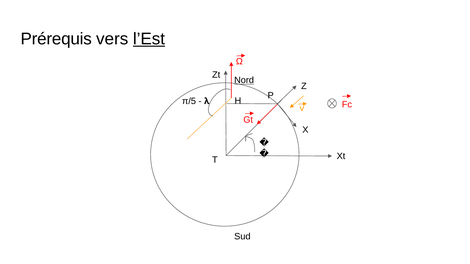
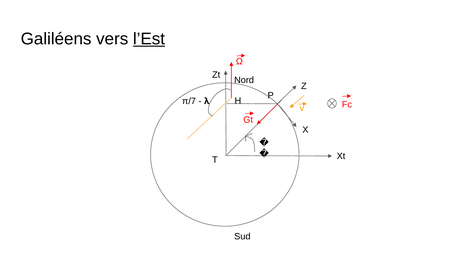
Prérequis: Prérequis -> Galiléens
Nord underline: present -> none
π/5: π/5 -> π/7
